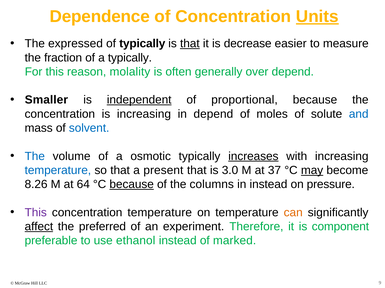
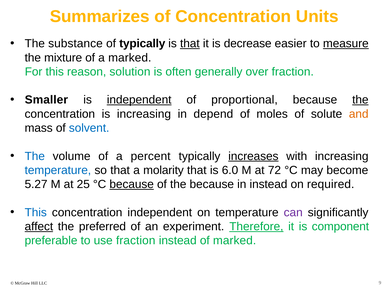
Dependence: Dependence -> Summarizes
Units underline: present -> none
expressed: expressed -> substance
measure underline: none -> present
fraction: fraction -> mixture
a typically: typically -> marked
molality: molality -> solution
over depend: depend -> fraction
the at (360, 100) underline: none -> present
and colour: blue -> orange
osmotic: osmotic -> percent
present: present -> molarity
3.0: 3.0 -> 6.0
37: 37 -> 72
may underline: present -> none
8.26: 8.26 -> 5.27
64: 64 -> 25
the columns: columns -> because
pressure: pressure -> required
This at (36, 213) colour: purple -> blue
concentration temperature: temperature -> independent
can colour: orange -> purple
Therefore underline: none -> present
use ethanol: ethanol -> fraction
